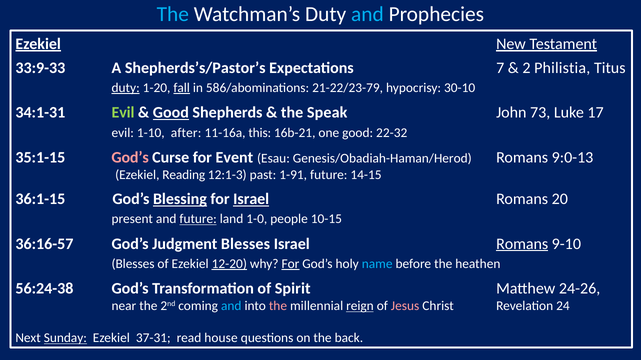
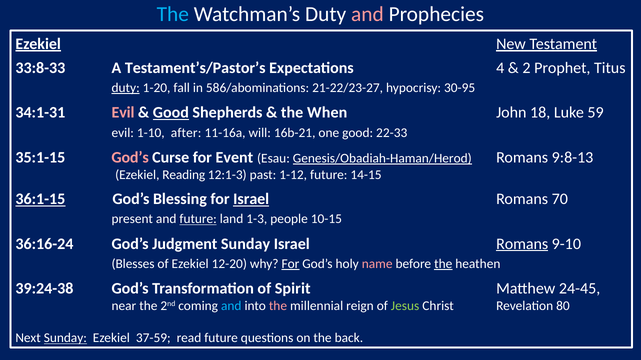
and at (367, 14) colour: light blue -> pink
33:9-33: 33:9-33 -> 33:8-33
Shepherds’s/Pastor’s: Shepherds’s/Pastor’s -> Testament’s/Pastor’s
7: 7 -> 4
Philistia: Philistia -> Prophet
fall underline: present -> none
21-22/23-79: 21-22/23-79 -> 21-22/23-27
30-10: 30-10 -> 30-95
Evil at (123, 113) colour: light green -> pink
Speak: Speak -> When
73: 73 -> 18
17: 17 -> 59
this: this -> will
22-32: 22-32 -> 22-33
Genesis/Obadiah-Haman/Herod underline: none -> present
9:0-13: 9:0-13 -> 9:8-13
1-91: 1-91 -> 1-12
36:1-15 underline: none -> present
Blessing underline: present -> none
20: 20 -> 70
1-0: 1-0 -> 1-3
36:16-57: 36:16-57 -> 36:16-24
Judgment Blesses: Blesses -> Sunday
12-20 underline: present -> none
name colour: light blue -> pink
the at (443, 264) underline: none -> present
56:24-38: 56:24-38 -> 39:24-38
24-26: 24-26 -> 24-45
reign underline: present -> none
Jesus colour: pink -> light green
24: 24 -> 80
37-31: 37-31 -> 37-59
read house: house -> future
